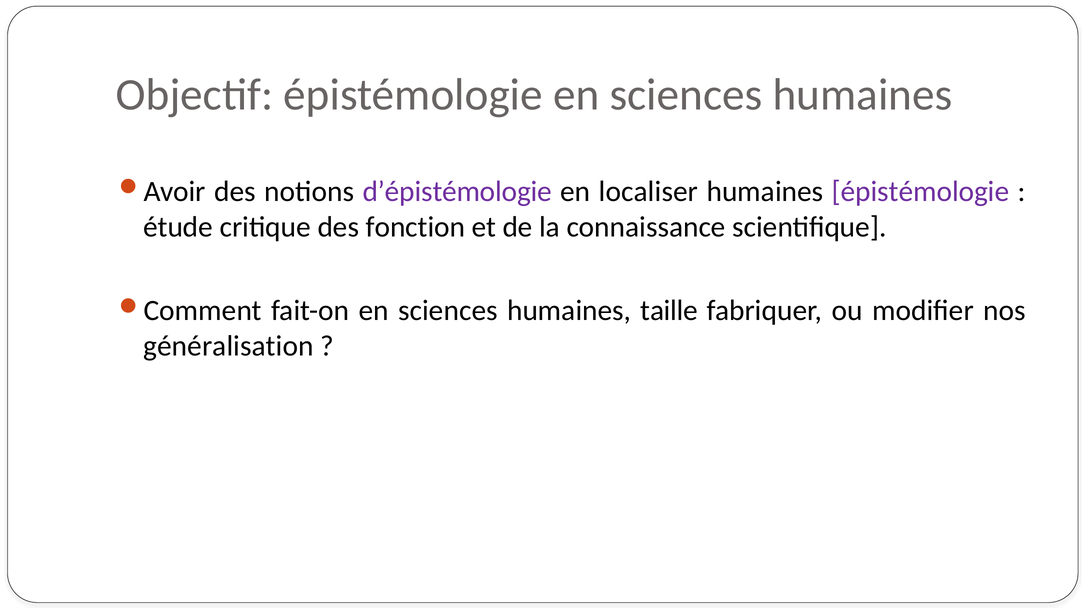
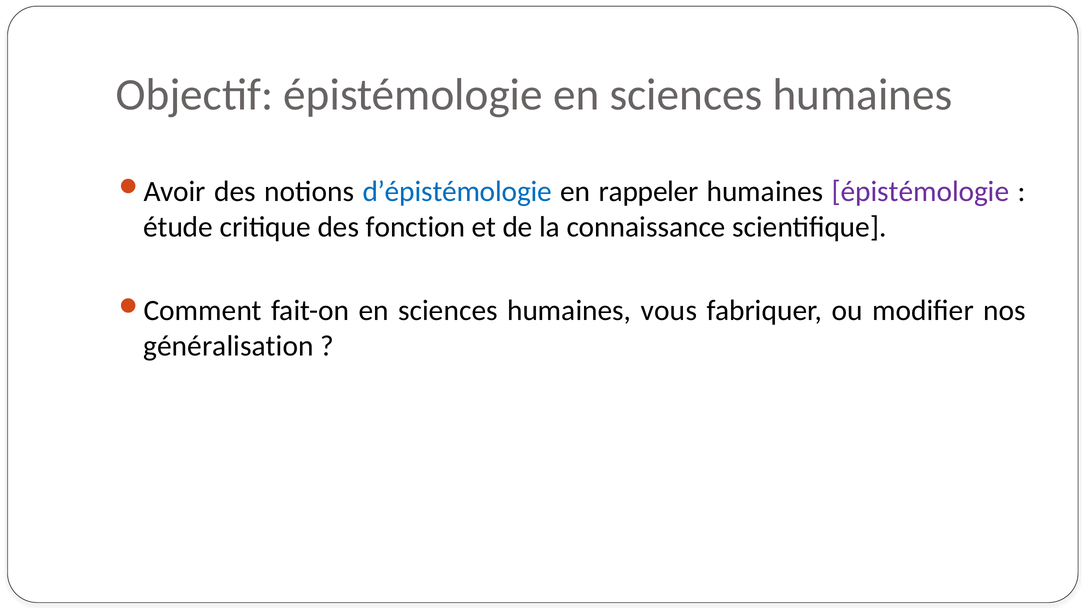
d’épistémologie colour: purple -> blue
localiser: localiser -> rappeler
taille: taille -> vous
